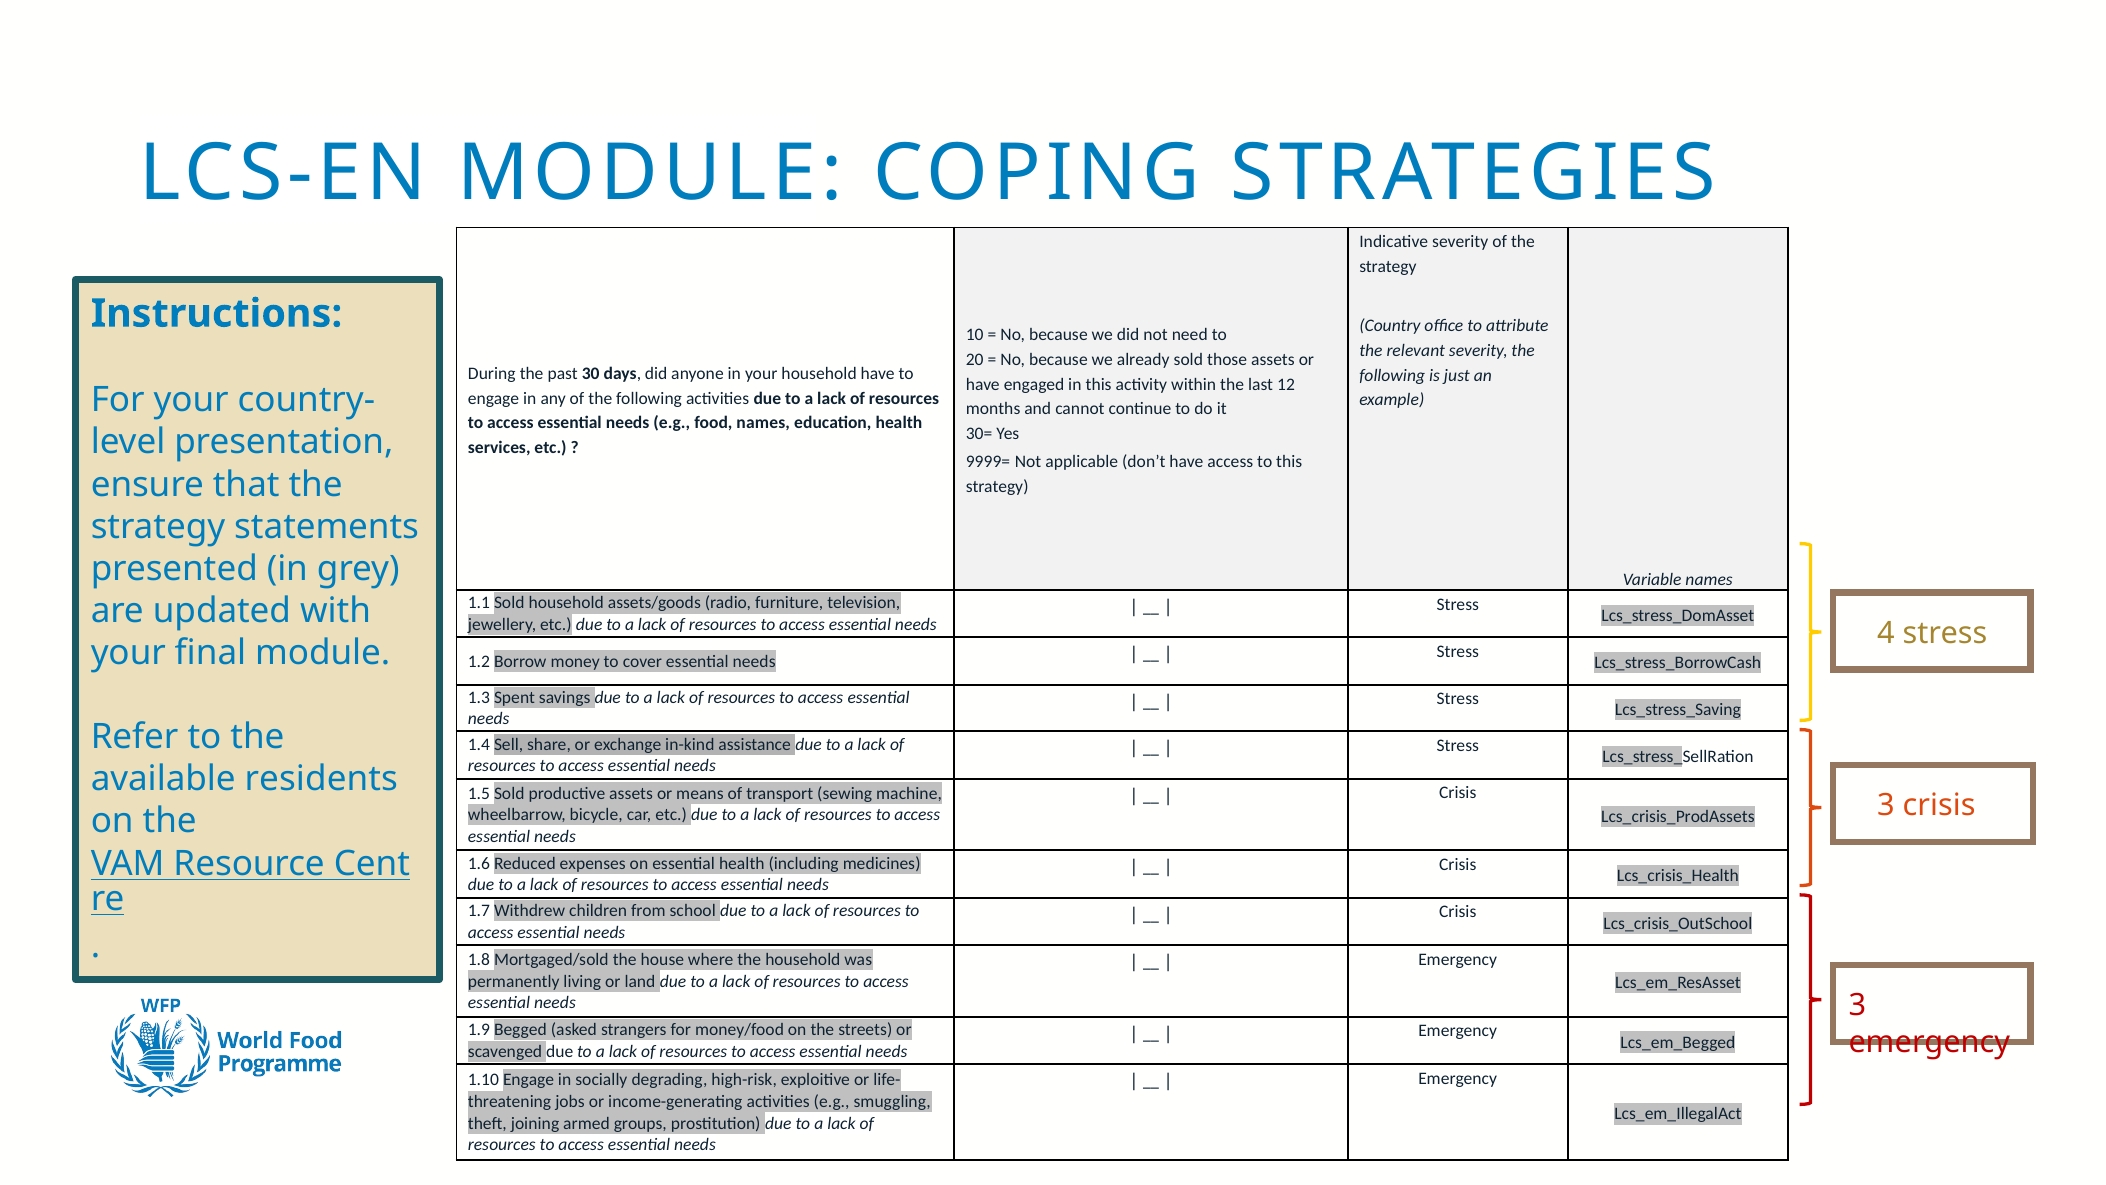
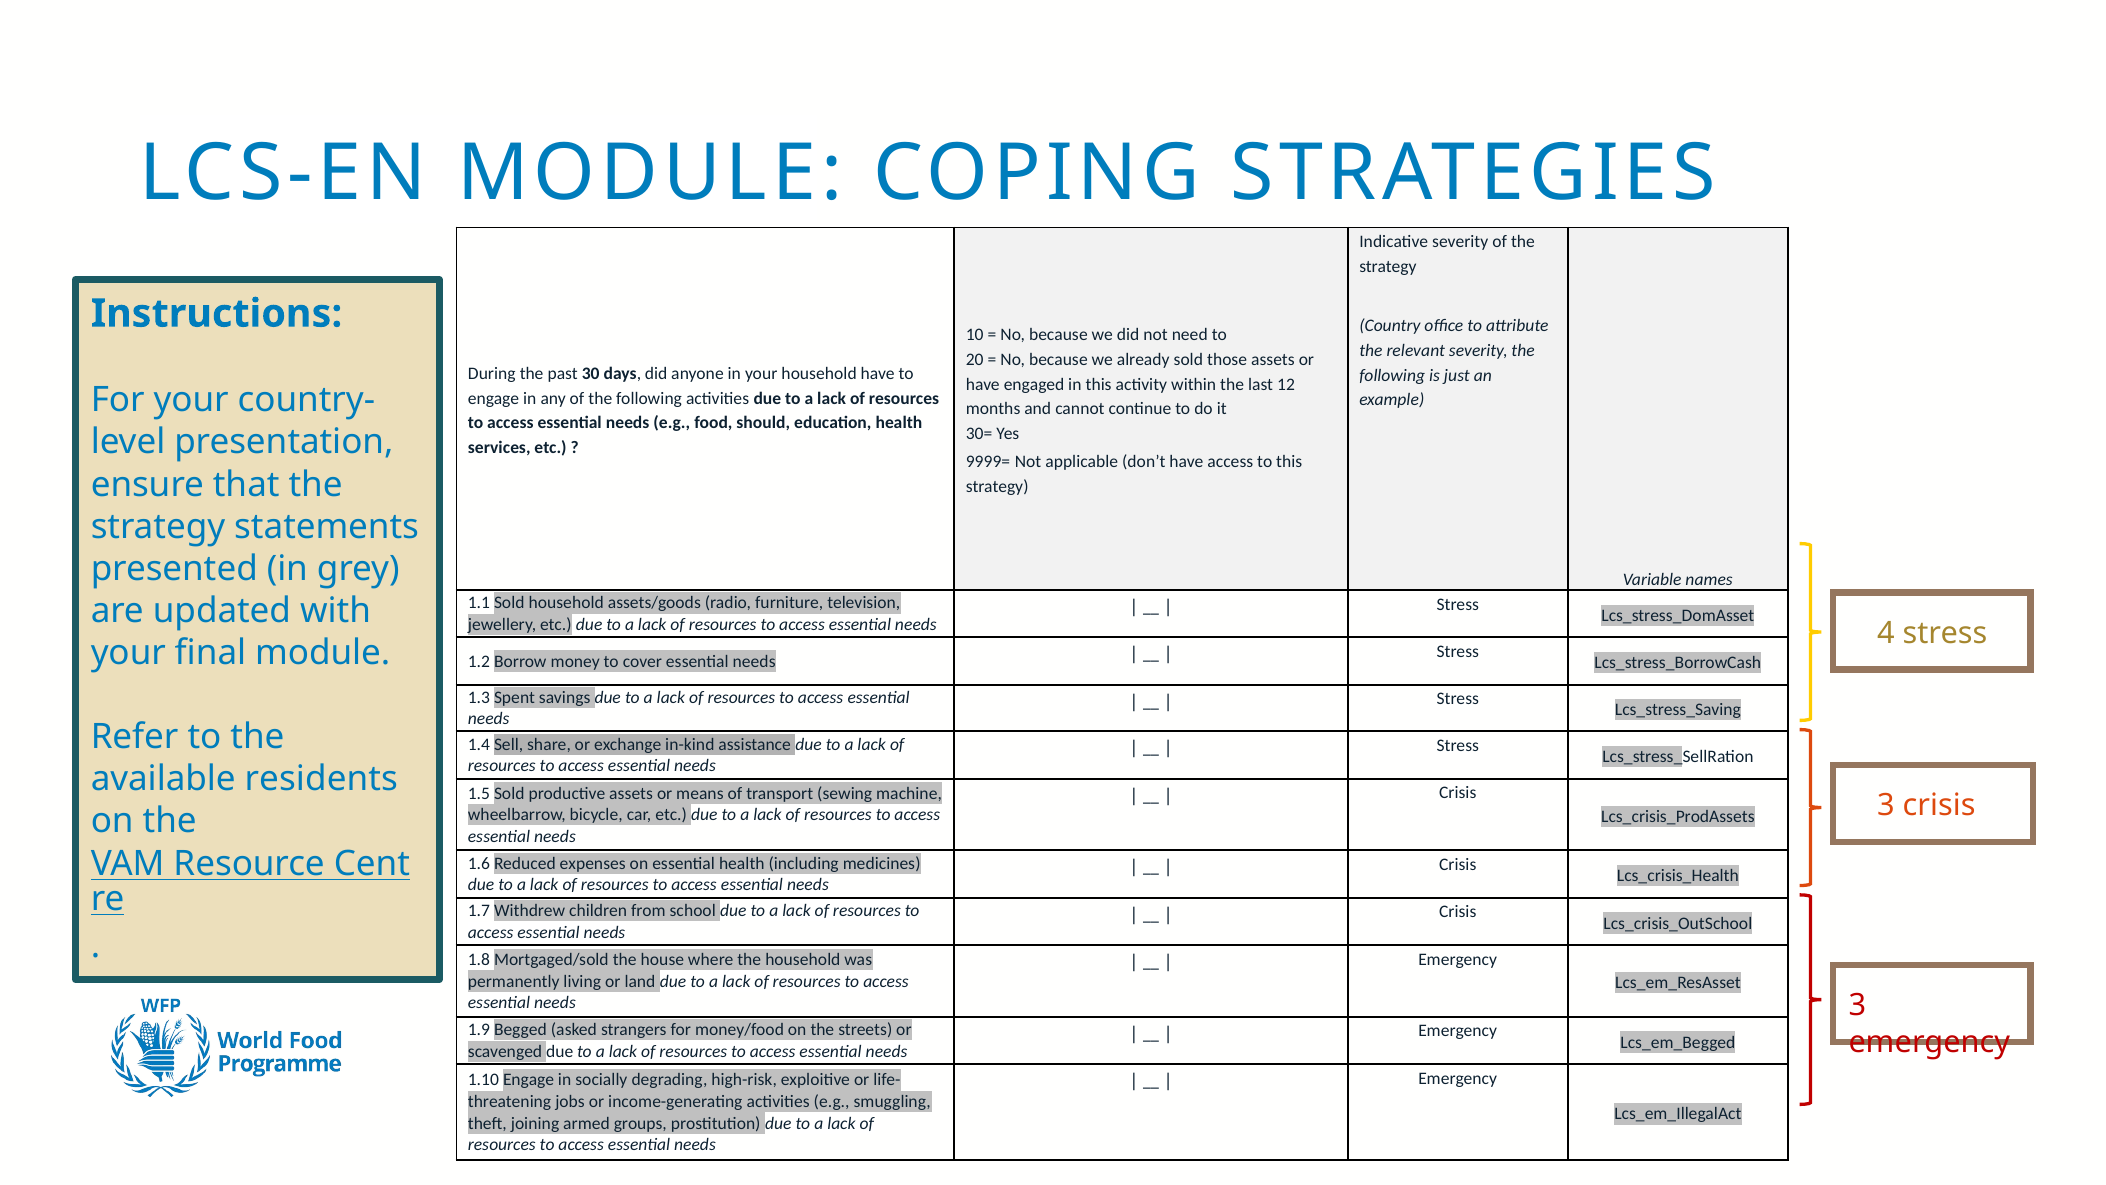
food names: names -> should
